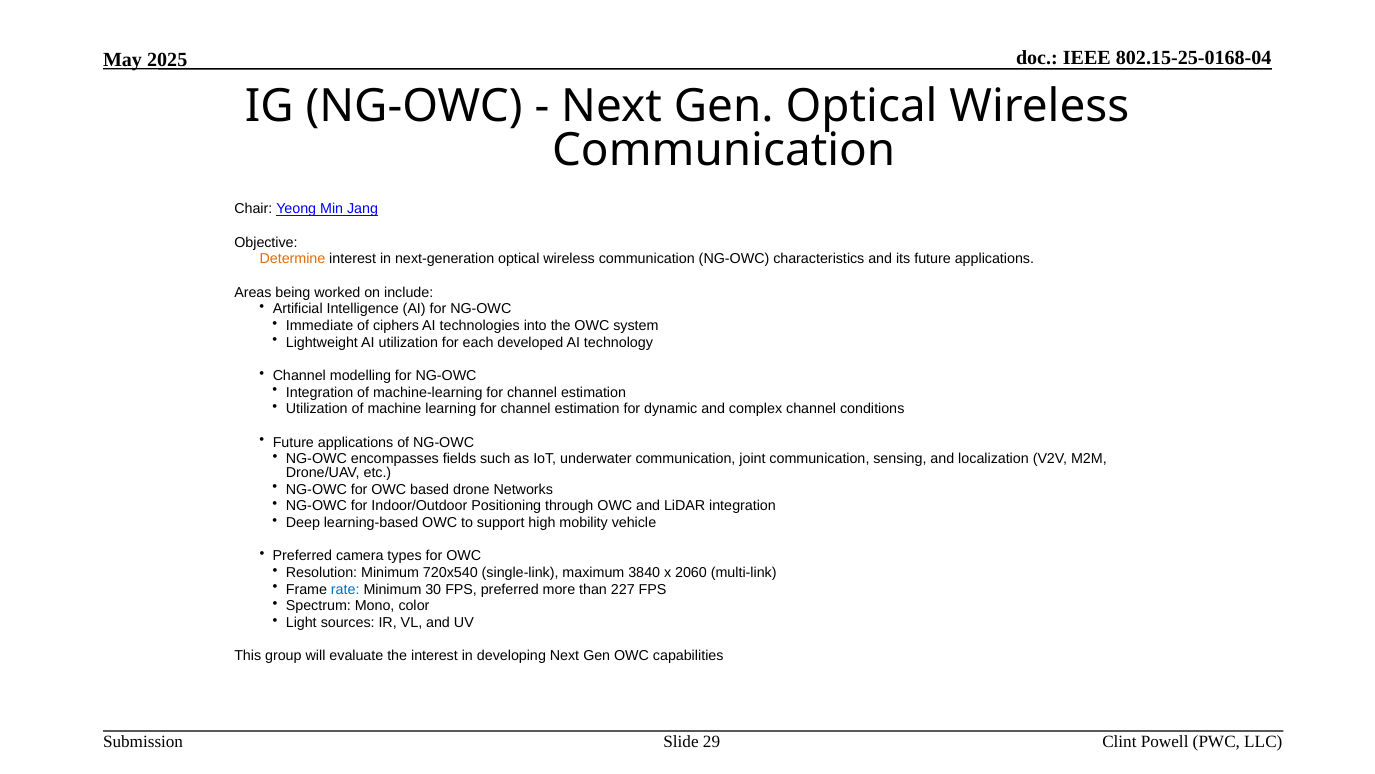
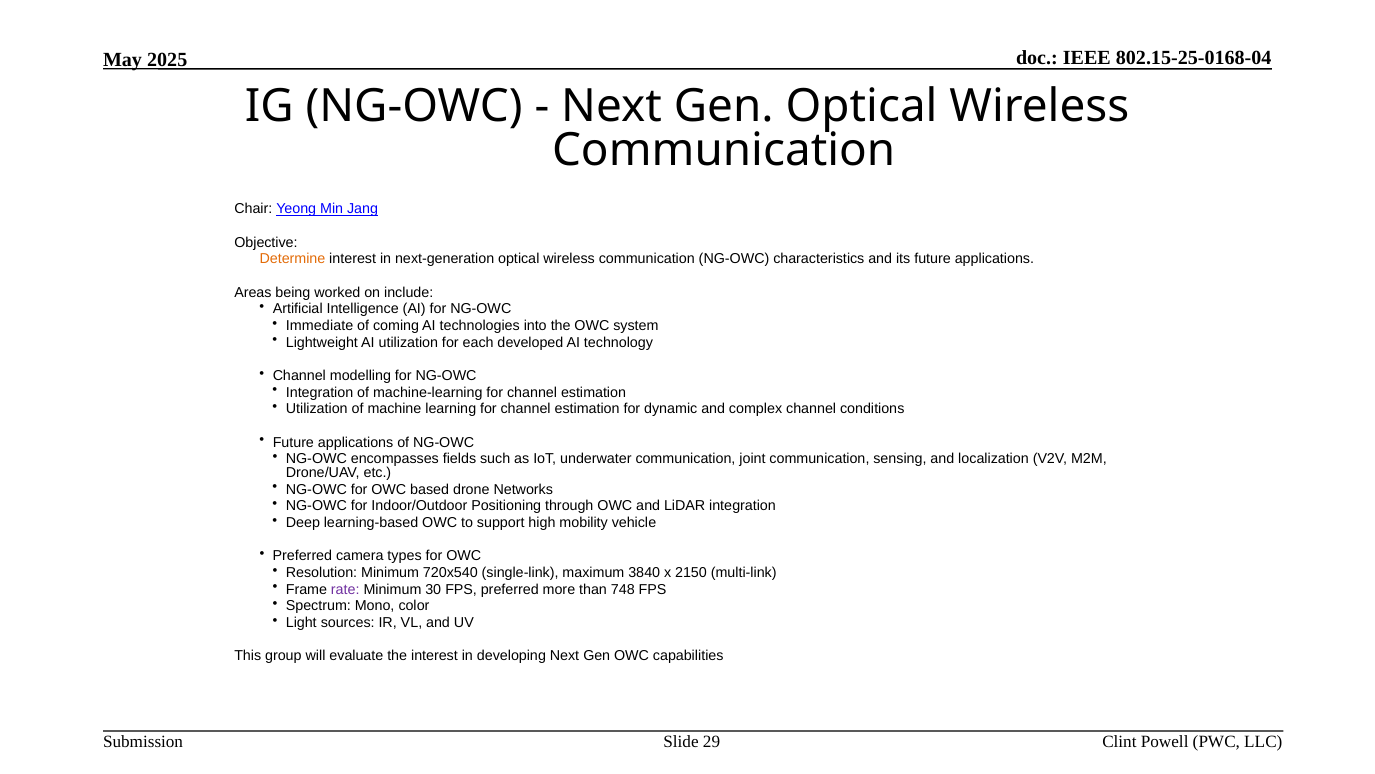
ciphers: ciphers -> coming
2060: 2060 -> 2150
rate colour: blue -> purple
227: 227 -> 748
